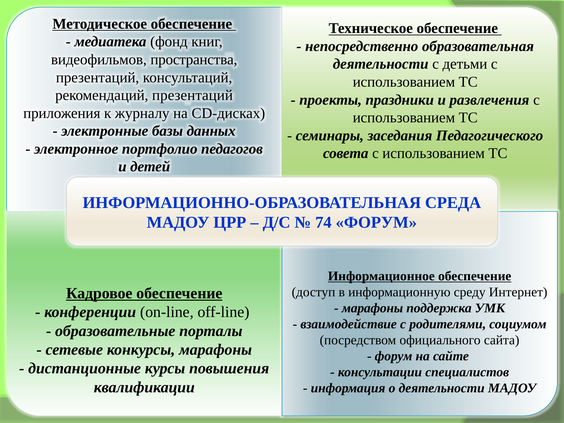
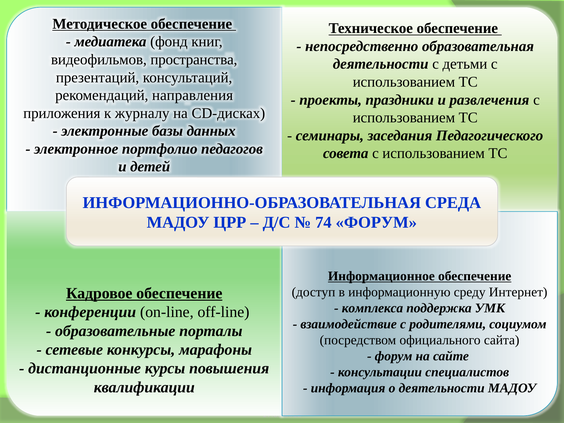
рекомендаций презентаций: презентаций -> направления
марафоны at (372, 308): марафоны -> комплекса
